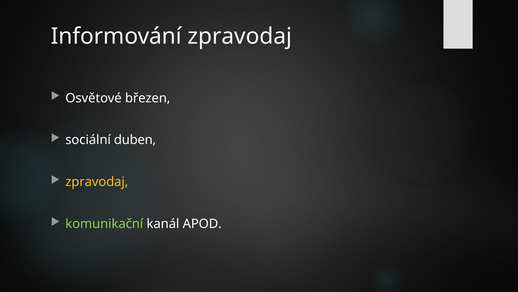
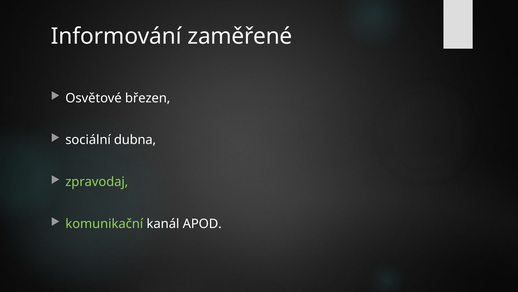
Informování zpravodaj: zpravodaj -> zaměřené
duben: duben -> dubna
zpravodaj at (97, 182) colour: yellow -> light green
